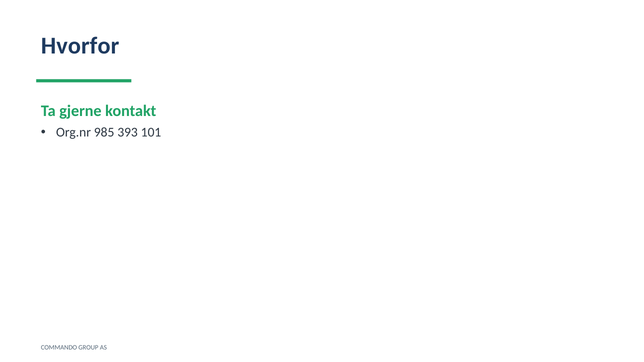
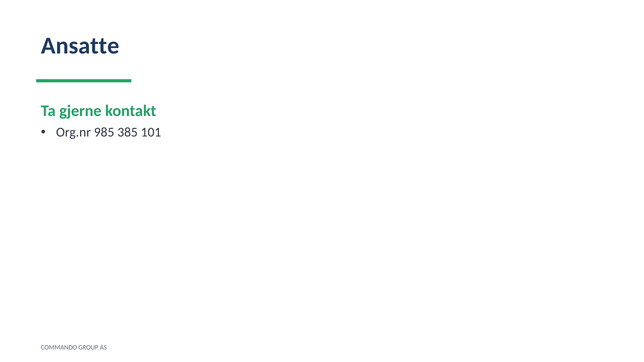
Hvorfor: Hvorfor -> Ansatte
393: 393 -> 385
